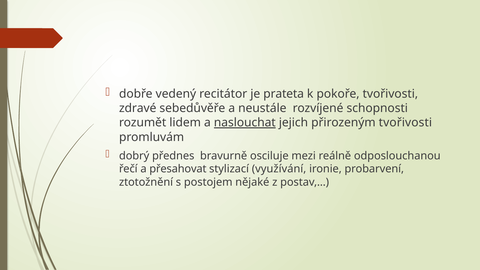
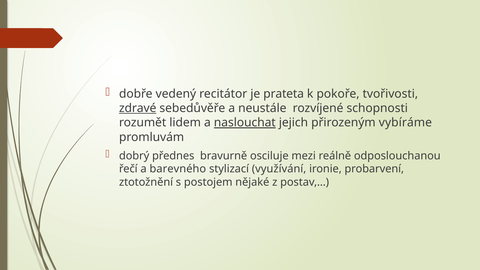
zdravé underline: none -> present
přirozeným tvořivosti: tvořivosti -> vybíráme
přesahovat: přesahovat -> barevného
